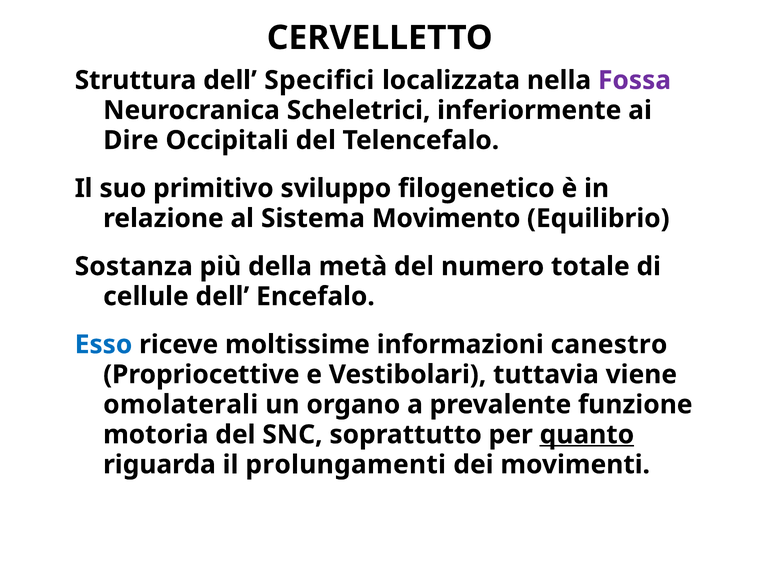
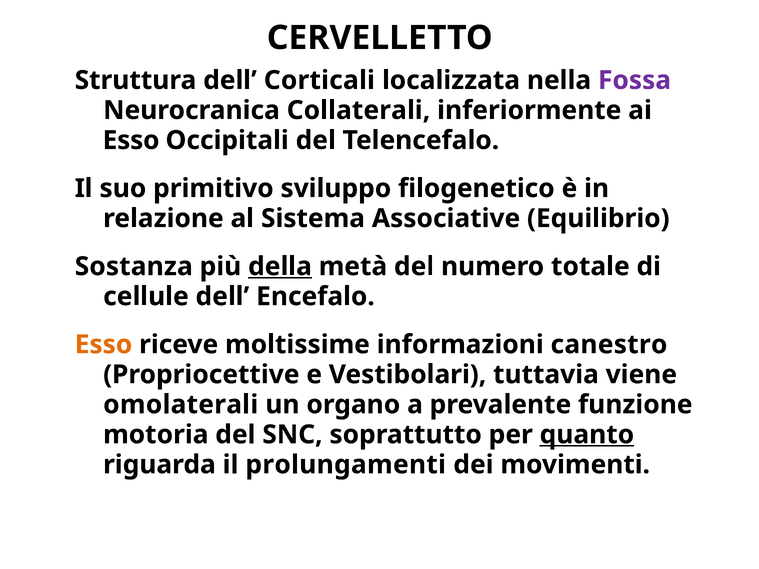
Specifici: Specifici -> Corticali
Scheletrici: Scheletrici -> Collaterali
Dire at (131, 140): Dire -> Esso
Movimento: Movimento -> Associative
della underline: none -> present
Esso at (103, 345) colour: blue -> orange
